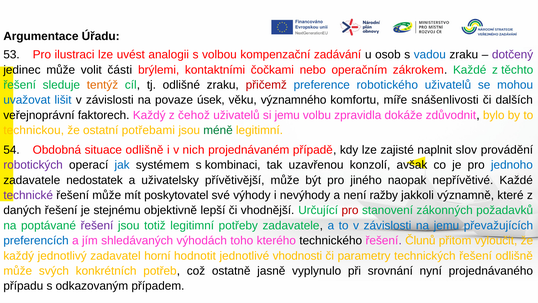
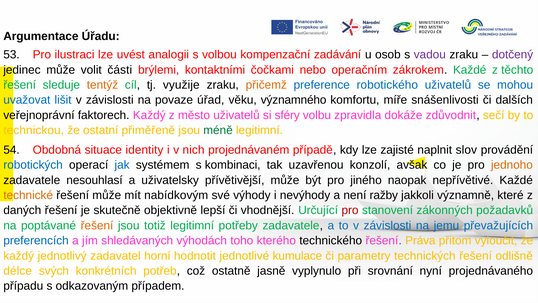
vadou colour: blue -> purple
odlišné: odlišné -> využije
přičemž colour: red -> orange
úsek: úsek -> úřad
čehož: čehož -> město
si jemu: jemu -> sféry
bylo: bylo -> sečí
potřebami: potřebami -> přiměřeně
situace odlišně: odlišně -> identity
robotických colour: purple -> blue
jednoho colour: blue -> orange
nedostatek: nedostatek -> nesouhlasí
technické colour: purple -> orange
poskytovatel: poskytovatel -> nabídkovým
stejnému: stejnému -> skutečně
řešení at (97, 225) colour: purple -> orange
Člunů: Člunů -> Práva
vhodnosti: vhodnosti -> kumulace
může at (18, 271): může -> délce
